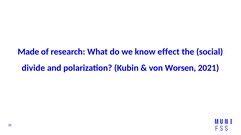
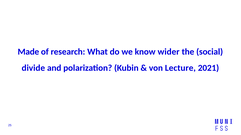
effect: effect -> wider
Worsen: Worsen -> Lecture
